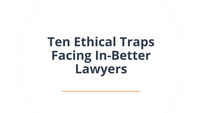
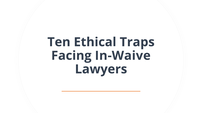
In-Better: In-Better -> In-Waive
